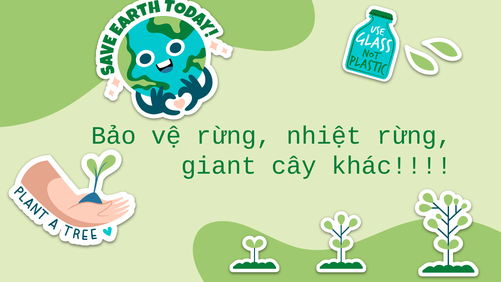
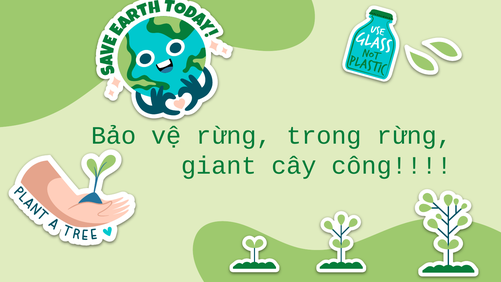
nhiệt: nhiệt -> trong
khác: khác -> công
